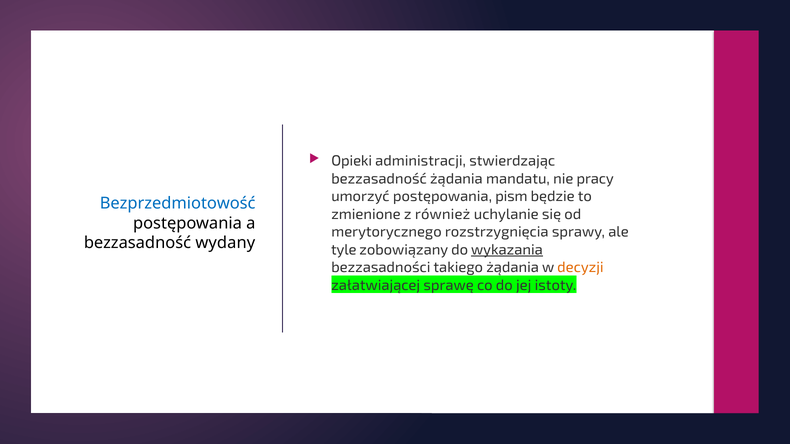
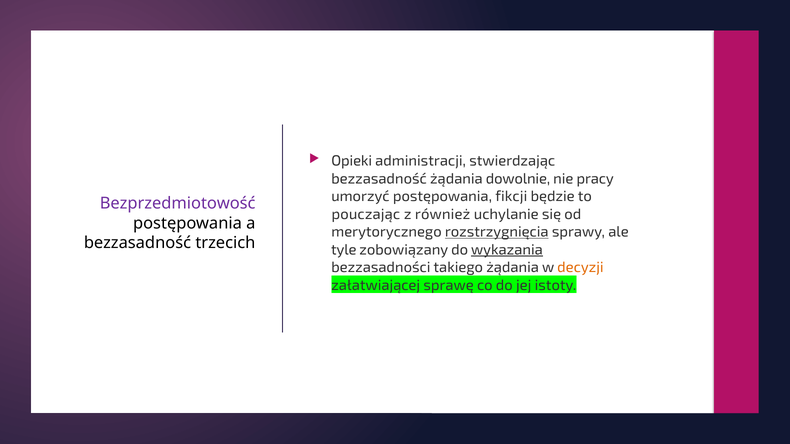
mandatu: mandatu -> dowolnie
pism: pism -> fikcji
Bezprzedmiotowość colour: blue -> purple
zmienione: zmienione -> pouczając
rozstrzygnięcia underline: none -> present
wydany: wydany -> trzecich
